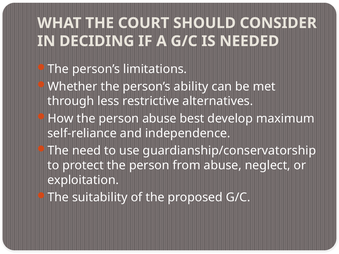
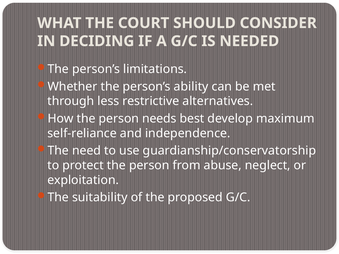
person abuse: abuse -> needs
